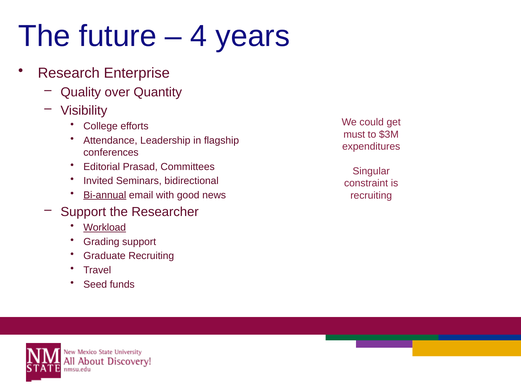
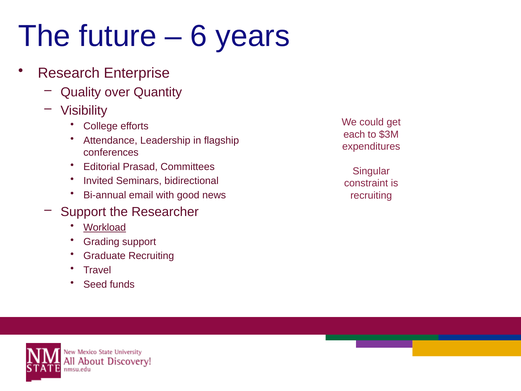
4: 4 -> 6
must: must -> each
Bi-annual underline: present -> none
